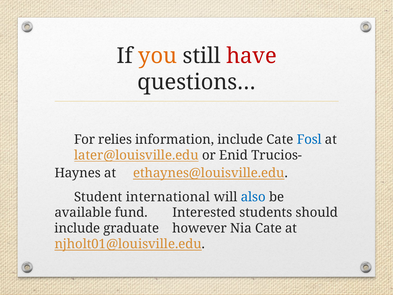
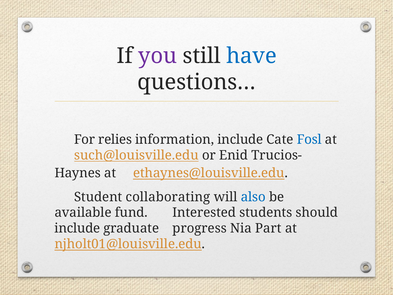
you colour: orange -> purple
have colour: red -> blue
later@louisville.edu: later@louisville.edu -> such@louisville.edu
international: international -> collaborating
however: however -> progress
Nia Cate: Cate -> Part
